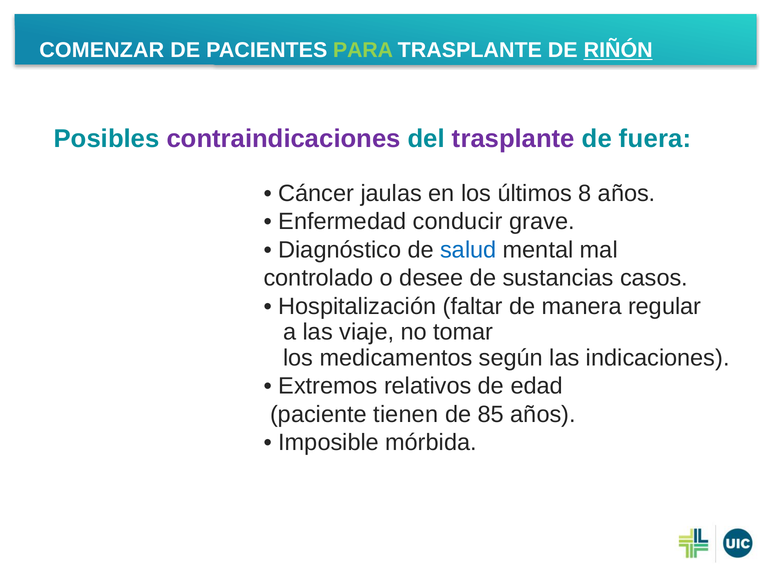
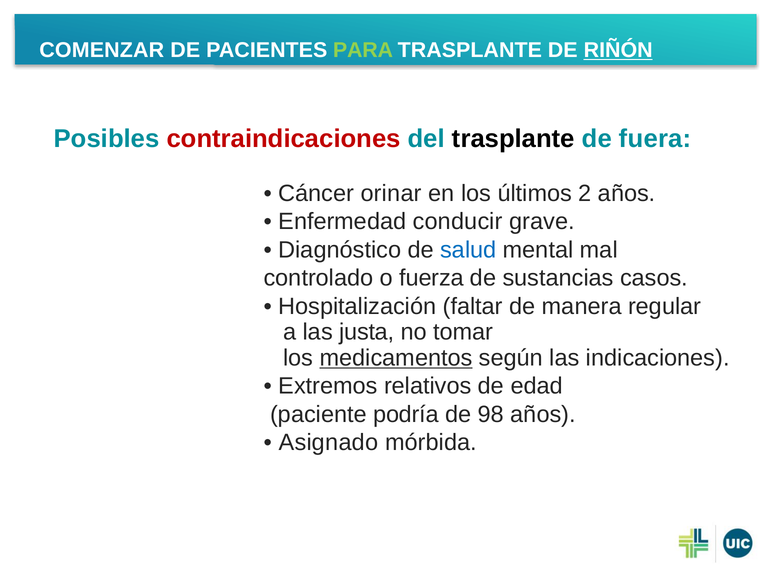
contraindicaciones colour: purple -> red
trasplante at (513, 139) colour: purple -> black
jaulas: jaulas -> orinar
8: 8 -> 2
desee: desee -> fuerza
viaje: viaje -> justa
medicamentos underline: none -> present
tienen: tienen -> podría
85: 85 -> 98
Imposible: Imposible -> Asignado
